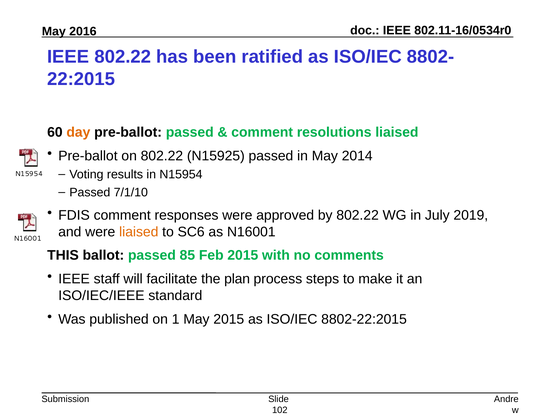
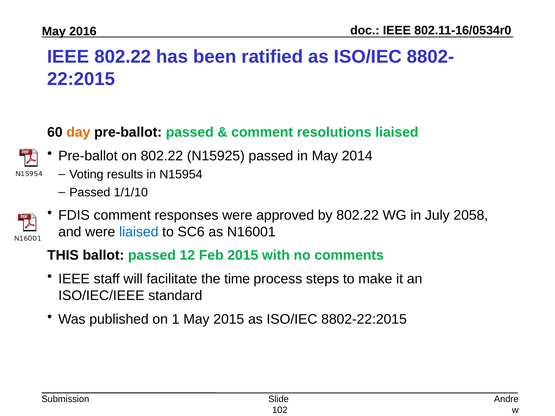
7/1/10: 7/1/10 -> 1/1/10
2019: 2019 -> 2058
liaised at (139, 232) colour: orange -> blue
85: 85 -> 12
plan: plan -> time
